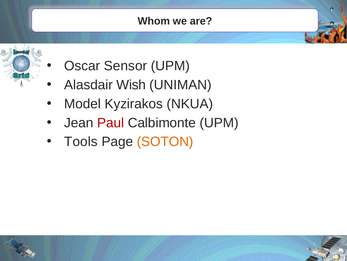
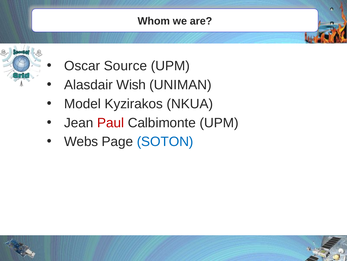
Sensor: Sensor -> Source
Tools: Tools -> Webs
SOTON colour: orange -> blue
